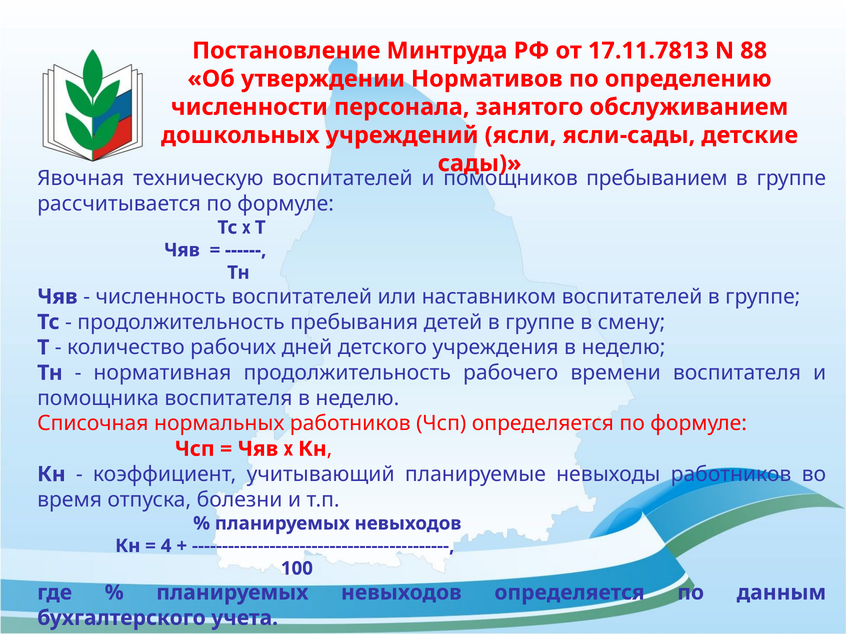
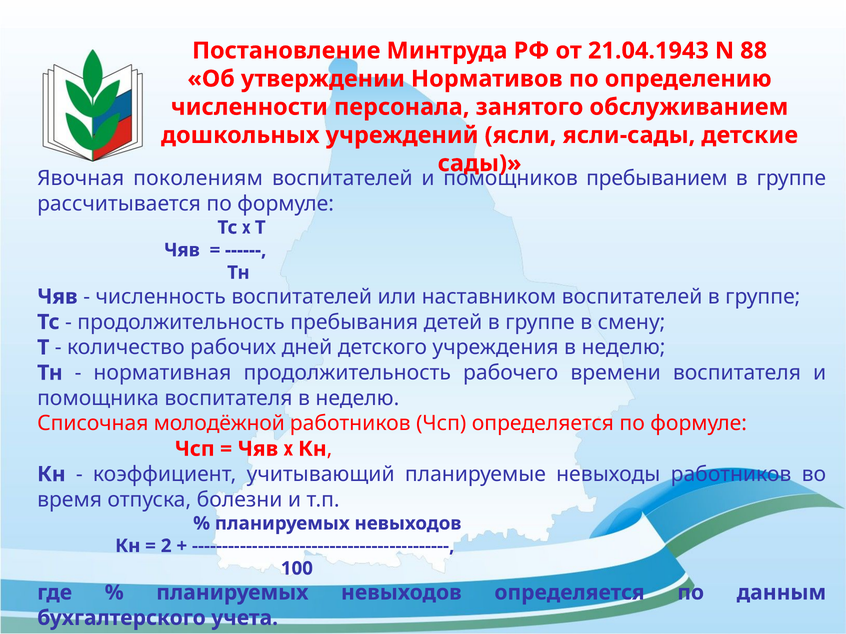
17.11.7813: 17.11.7813 -> 21.04.1943
техническую: техническую -> поколениям
нормальных: нормальных -> молодёжной
4: 4 -> 2
